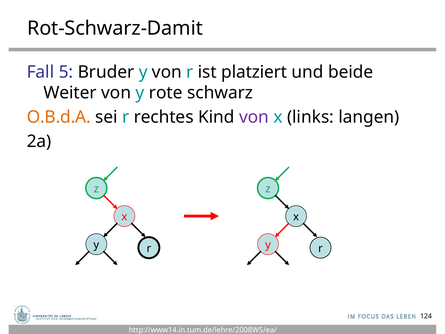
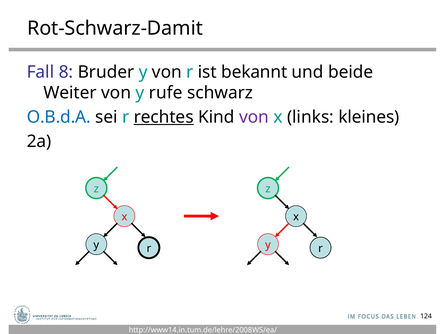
5: 5 -> 8
platziert: platziert -> bekannt
rote: rote -> rufe
O.B.d.A colour: orange -> blue
rechtes underline: none -> present
langen: langen -> kleines
